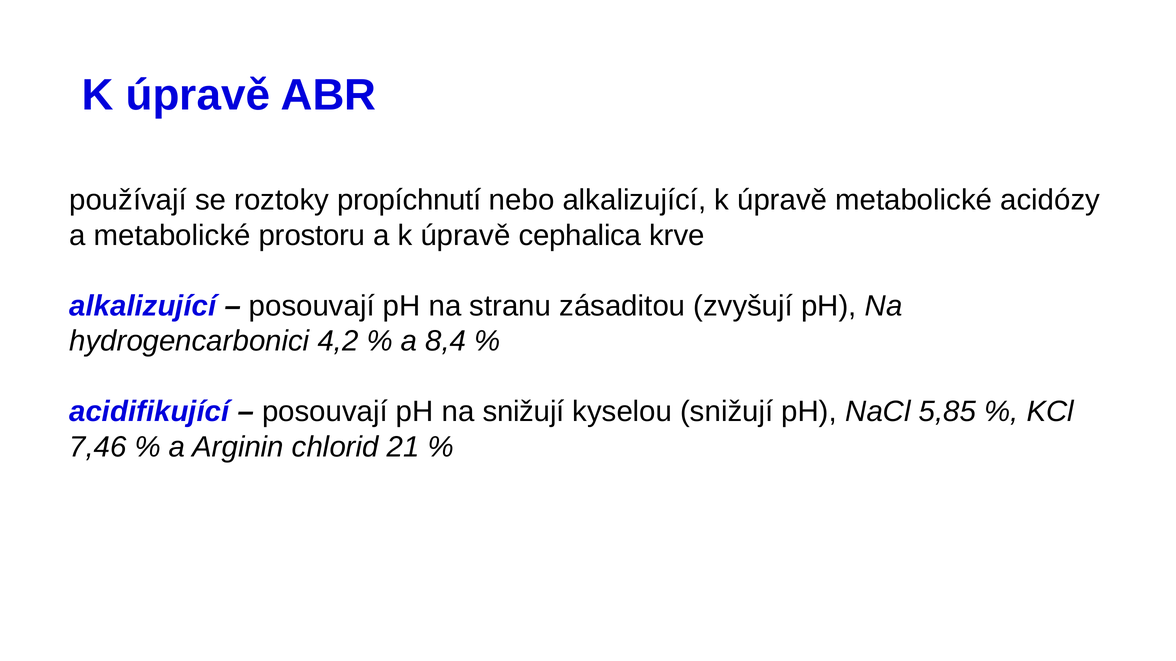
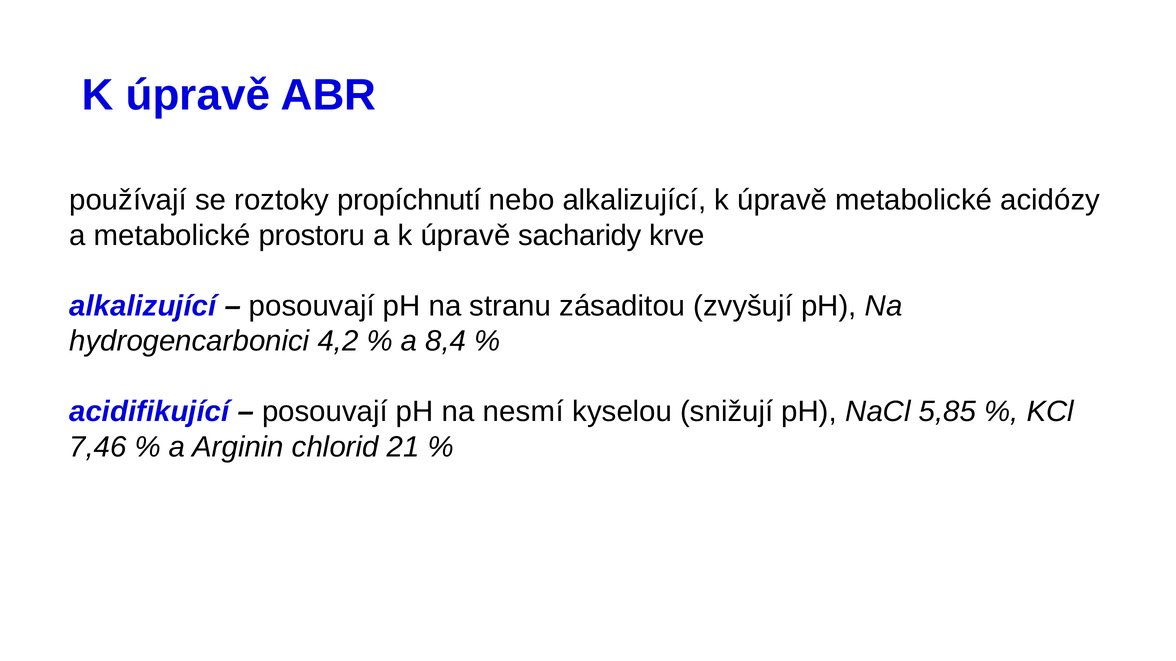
cephalica: cephalica -> sacharidy
na snižují: snižují -> nesmí
